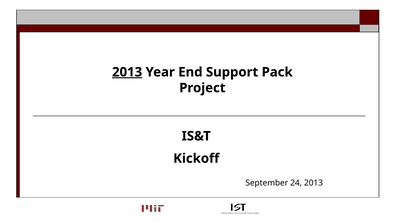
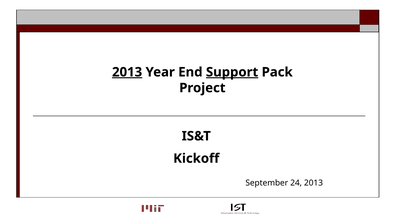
Support underline: none -> present
